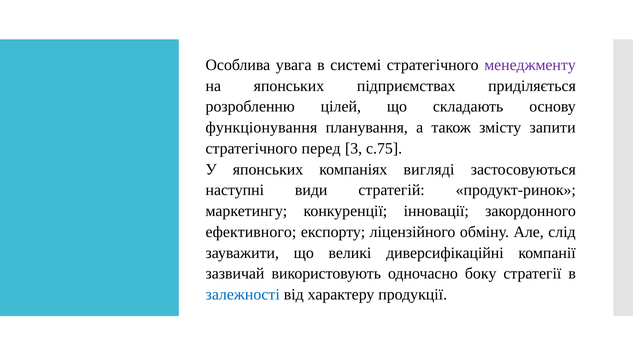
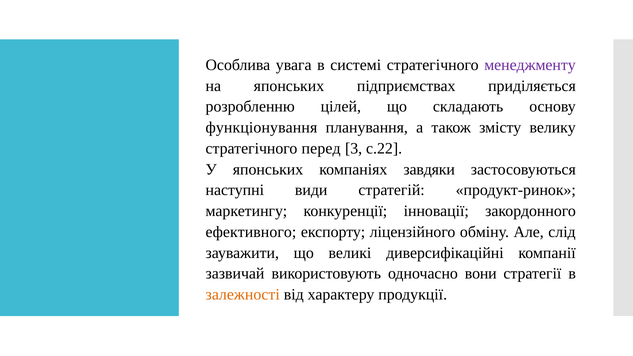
запити: запити -> велику
с.75: с.75 -> с.22
вигляді: вигляді -> завдяки
боку: боку -> вони
залежності colour: blue -> orange
